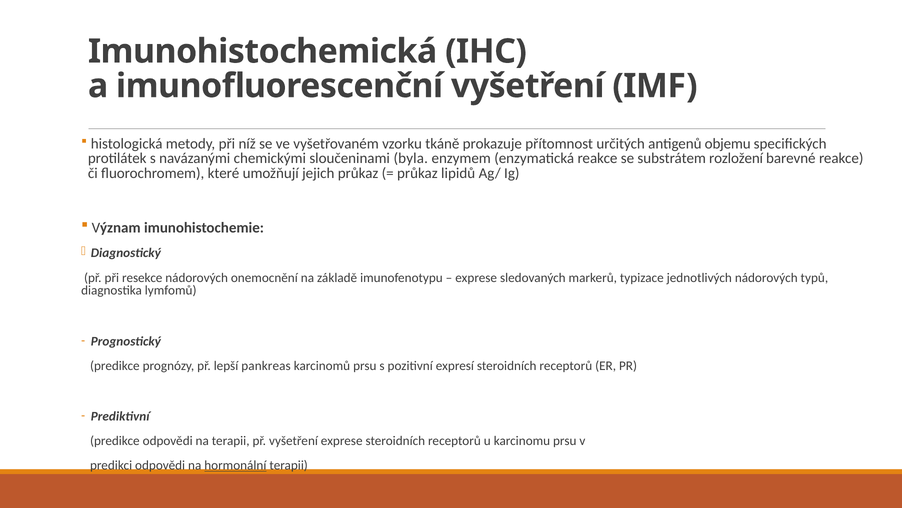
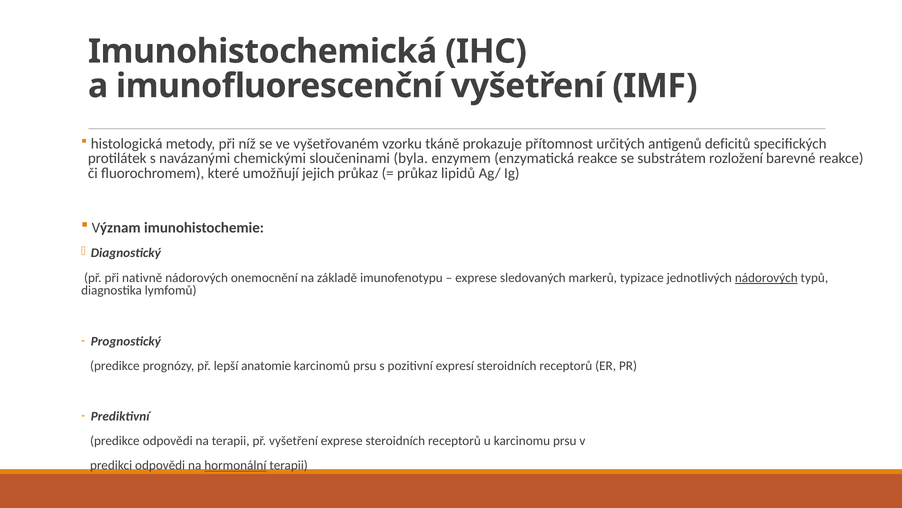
objemu: objemu -> deficitů
resekce: resekce -> nativně
nádorových at (766, 277) underline: none -> present
pankreas: pankreas -> anatomie
